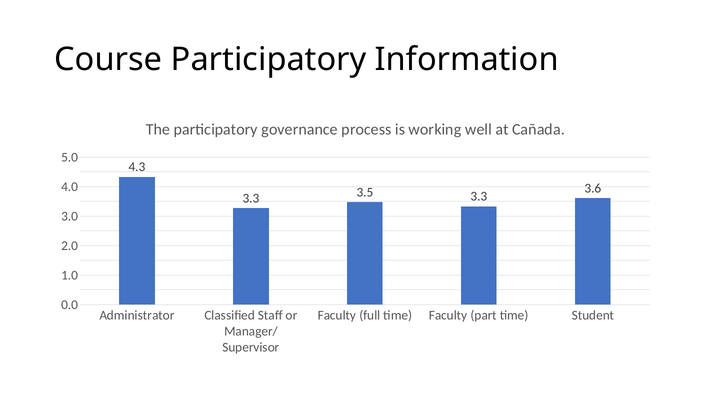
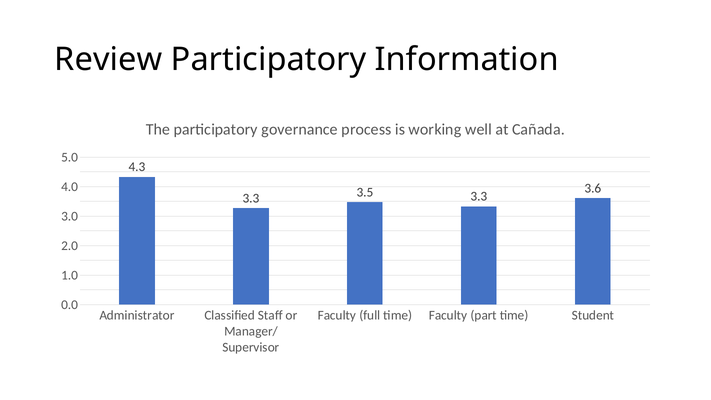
Course: Course -> Review
